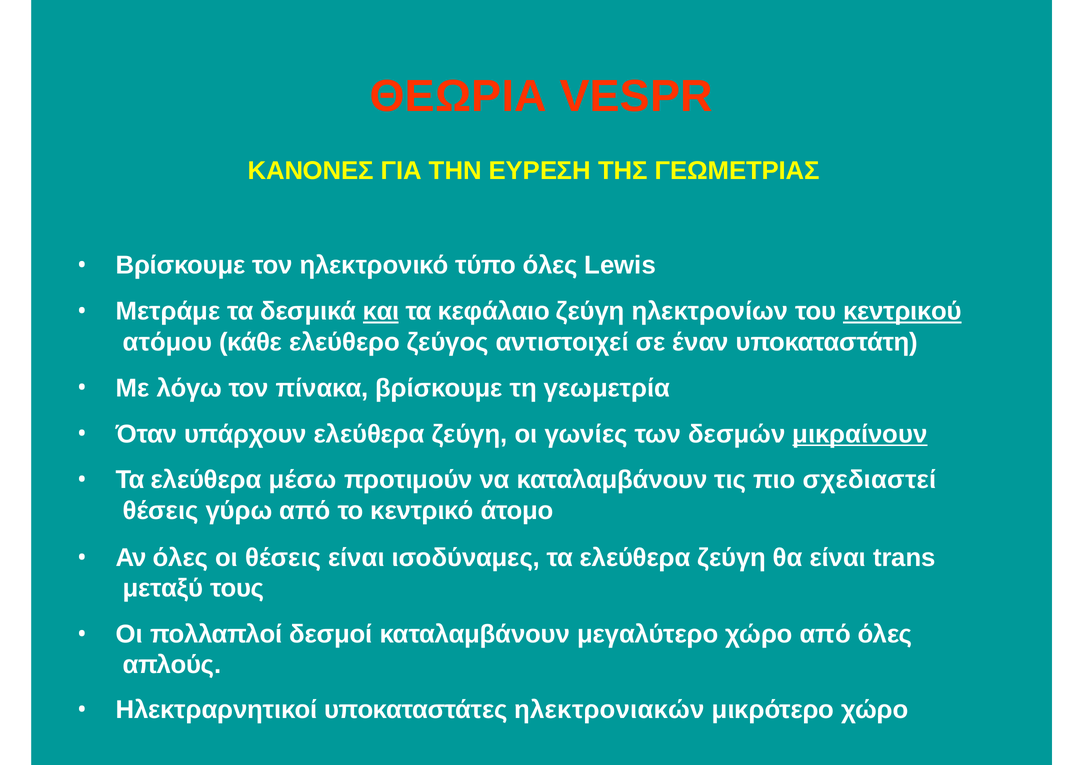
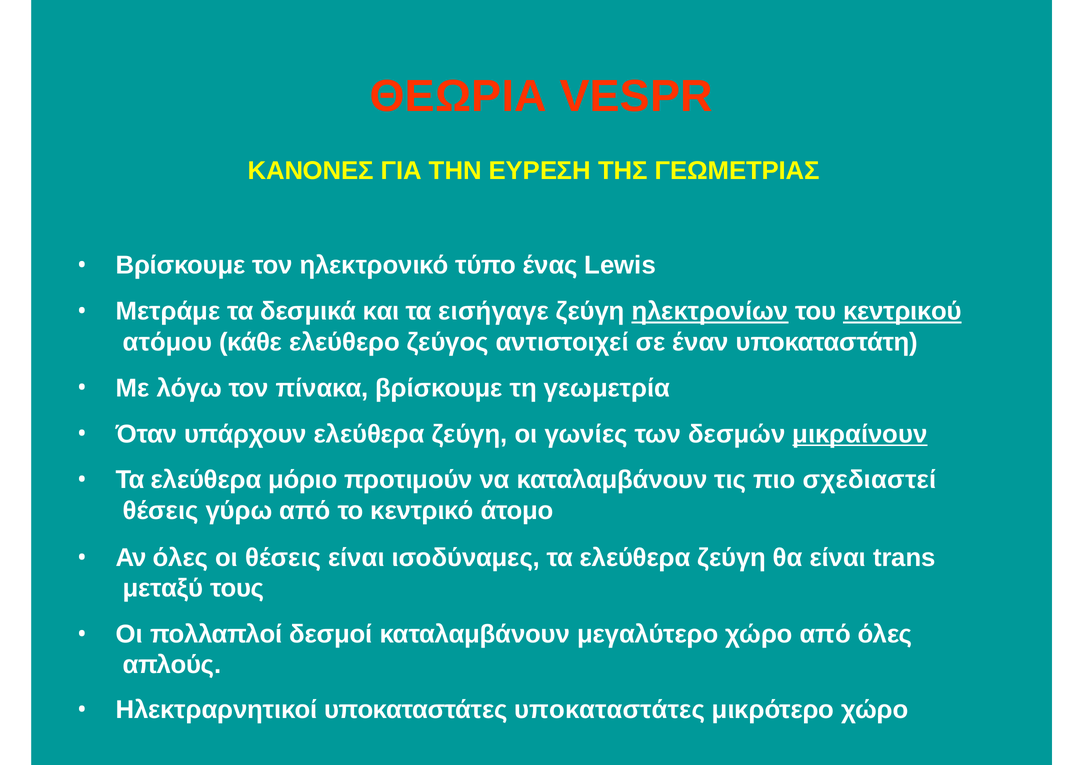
τύπο όλες: όλες -> ένας
και underline: present -> none
κεφάλαιο: κεφάλαιο -> εισήγαγε
ηλεκτρονίων underline: none -> present
μέσω: μέσω -> μόριο
υποκαταστάτες ηλεκτρονιακών: ηλεκτρονιακών -> υποκαταστάτες
